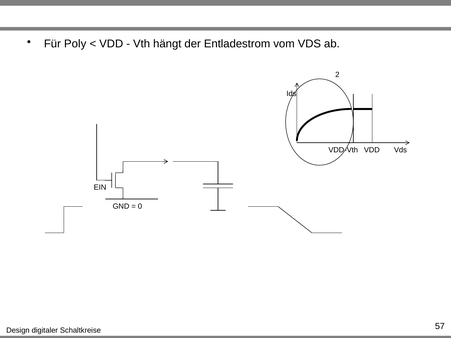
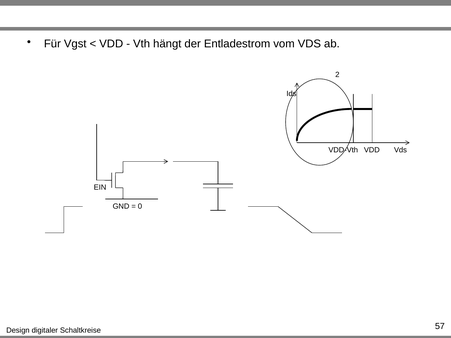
Poly: Poly -> Vgst
